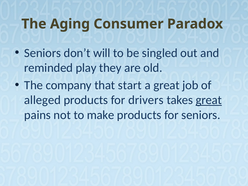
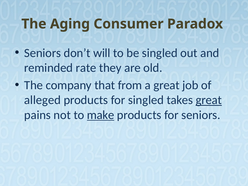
play: play -> rate
start: start -> from
for drivers: drivers -> singled
make underline: none -> present
